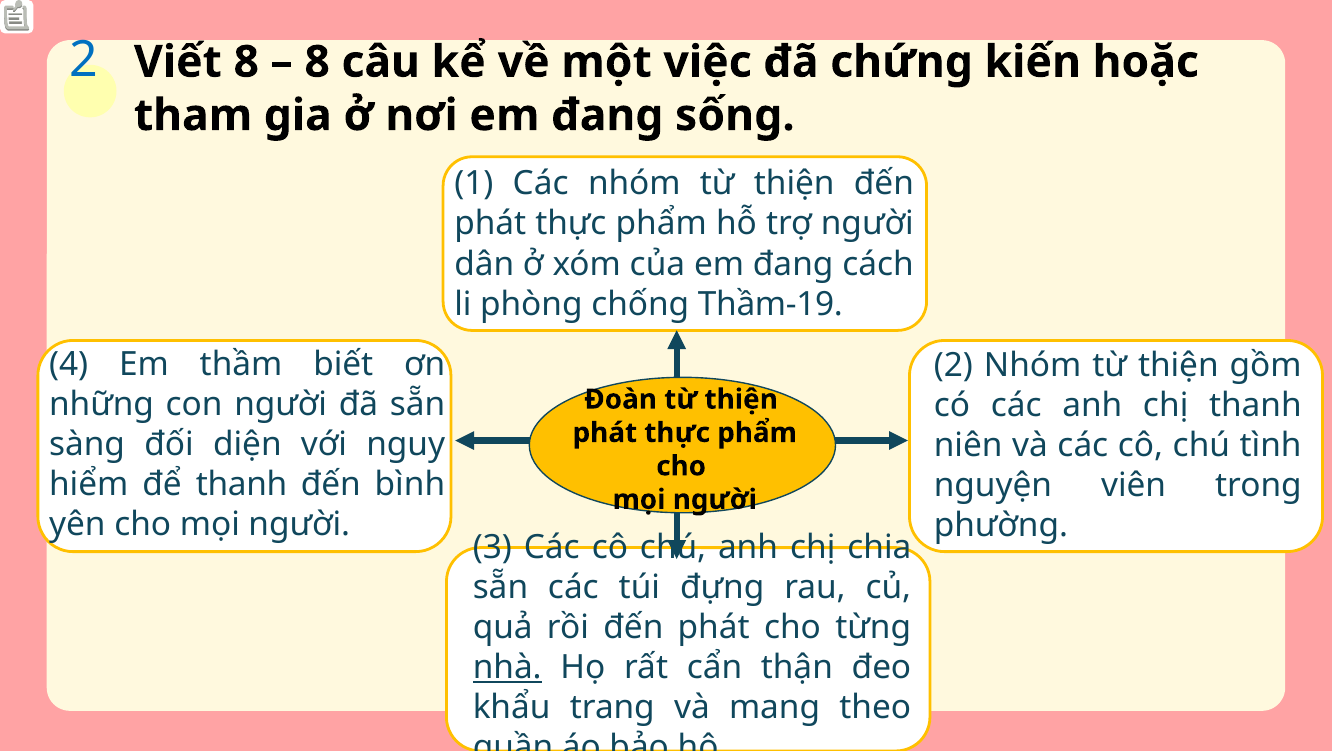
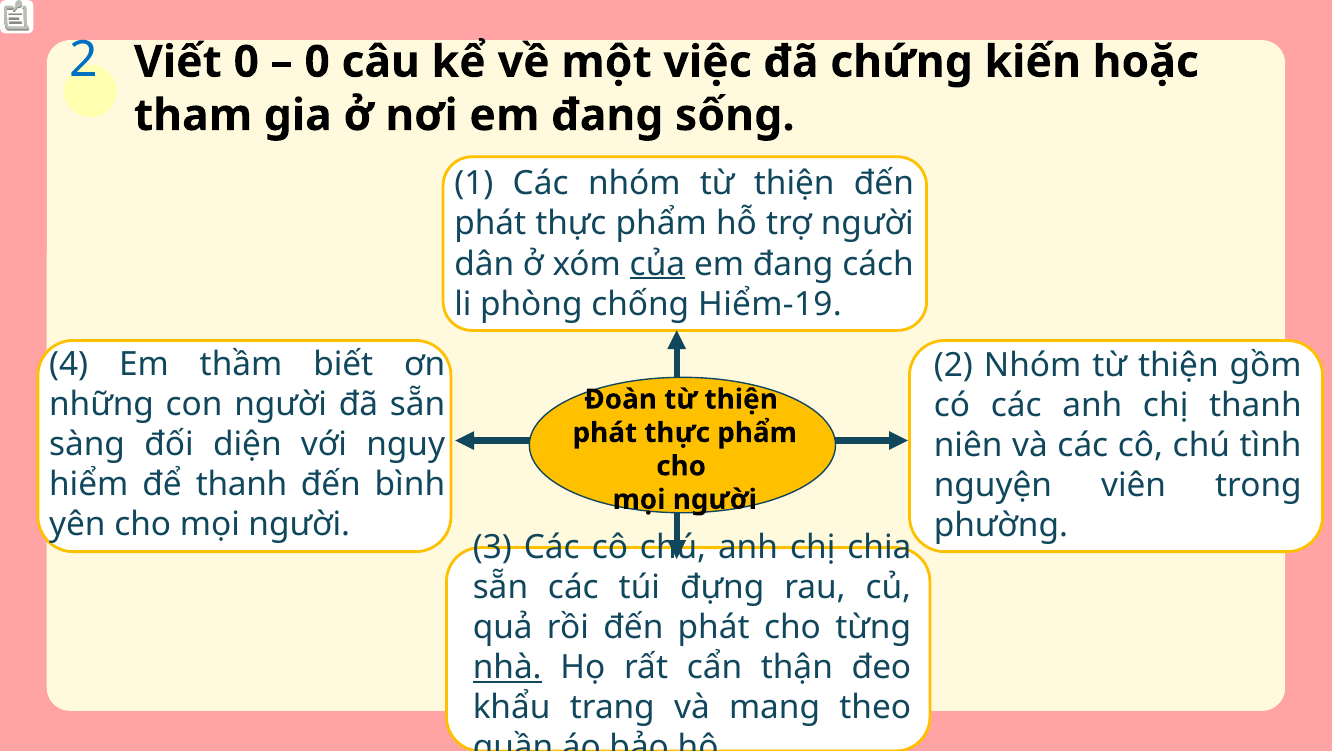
Viết 8: 8 -> 0
8 at (317, 62): 8 -> 0
của underline: none -> present
Thầm-19: Thầm-19 -> Hiểm-19
